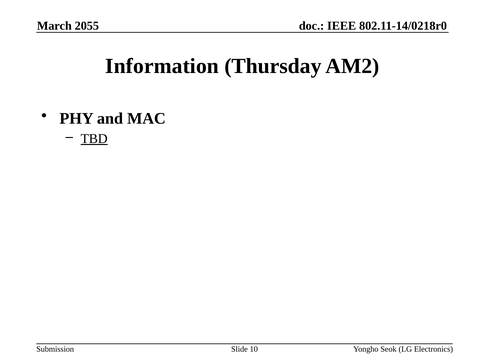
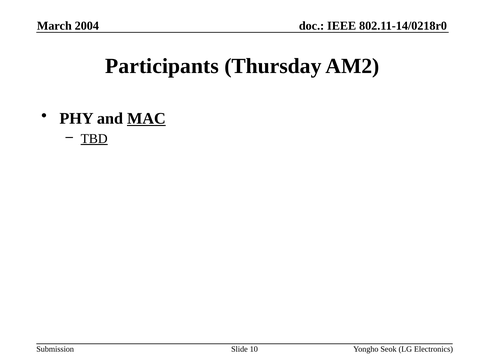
2055: 2055 -> 2004
Information: Information -> Participants
MAC underline: none -> present
